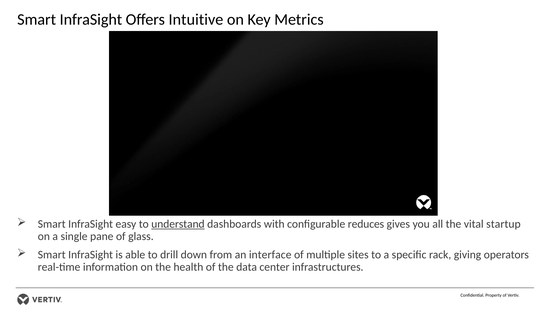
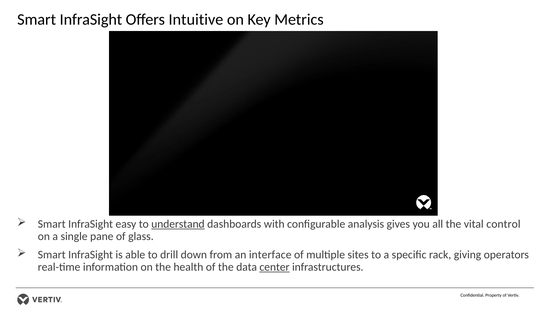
reduces: reduces -> analysis
startup: startup -> control
center underline: none -> present
